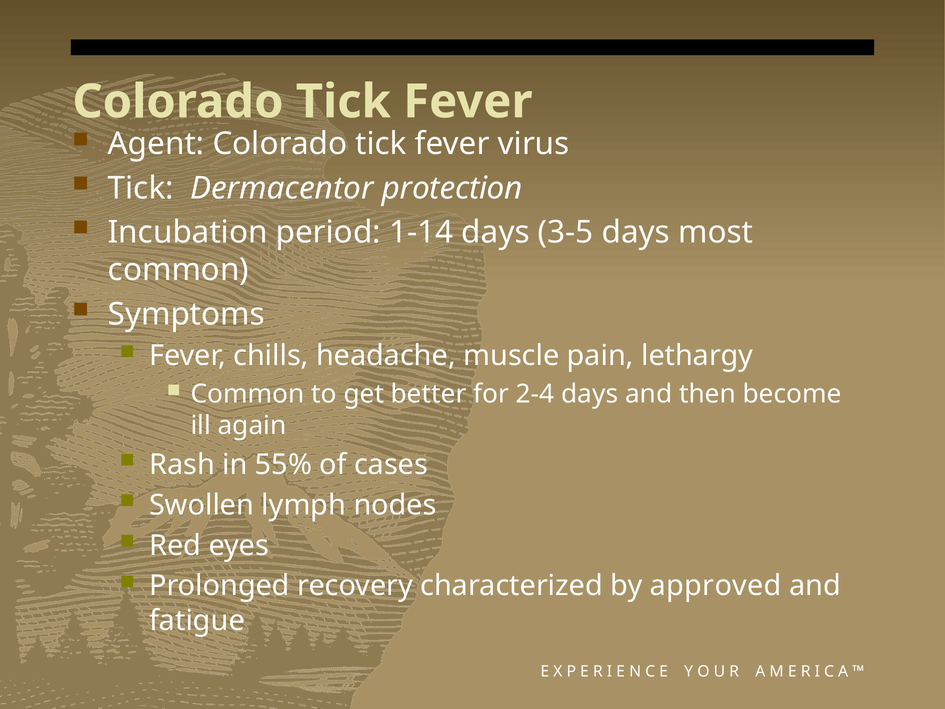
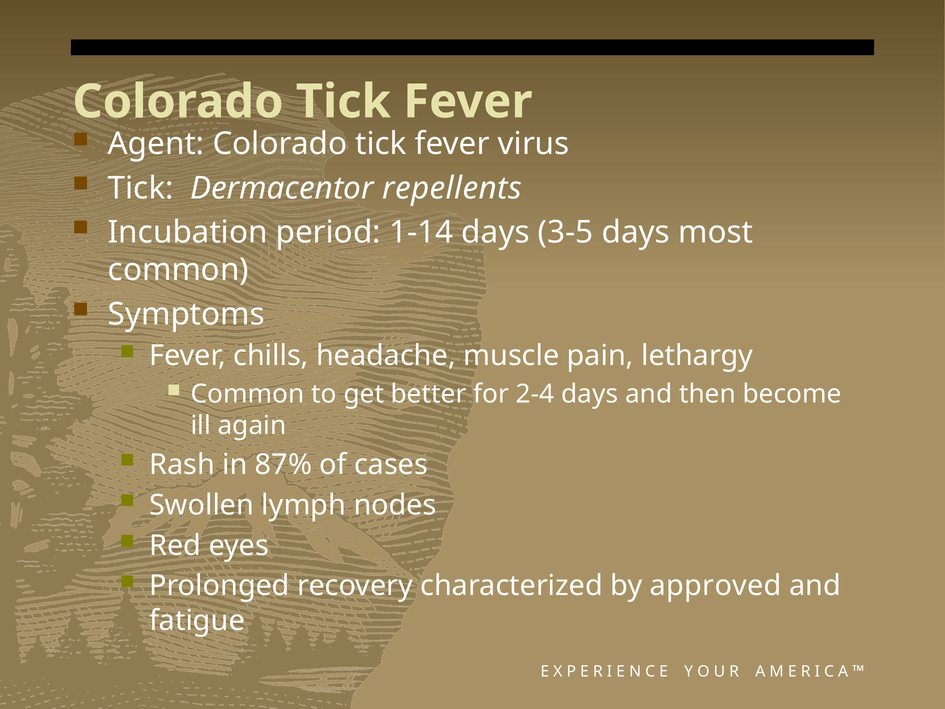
protection: protection -> repellents
55%: 55% -> 87%
